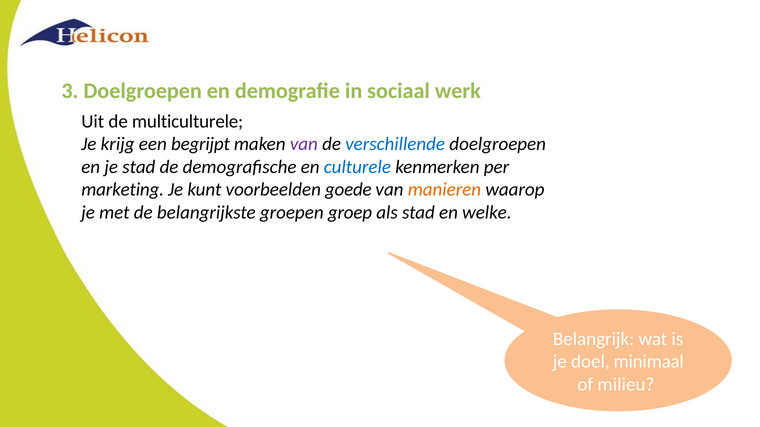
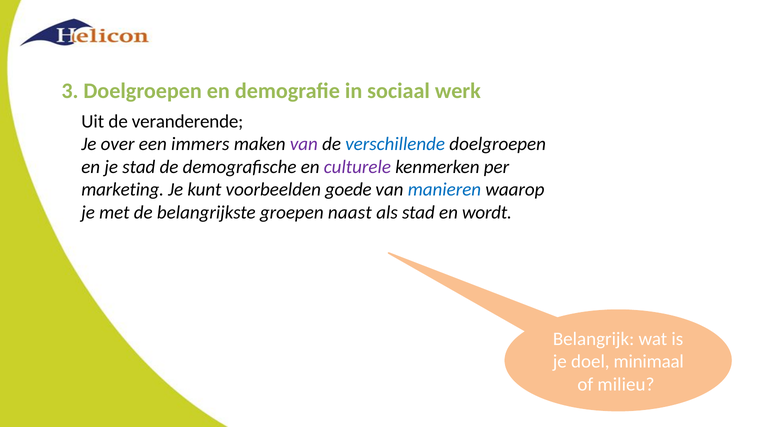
multiculturele: multiculturele -> veranderende
krijg: krijg -> over
begrijpt: begrijpt -> immers
culturele colour: blue -> purple
manieren colour: orange -> blue
groep: groep -> naast
welke: welke -> wordt
